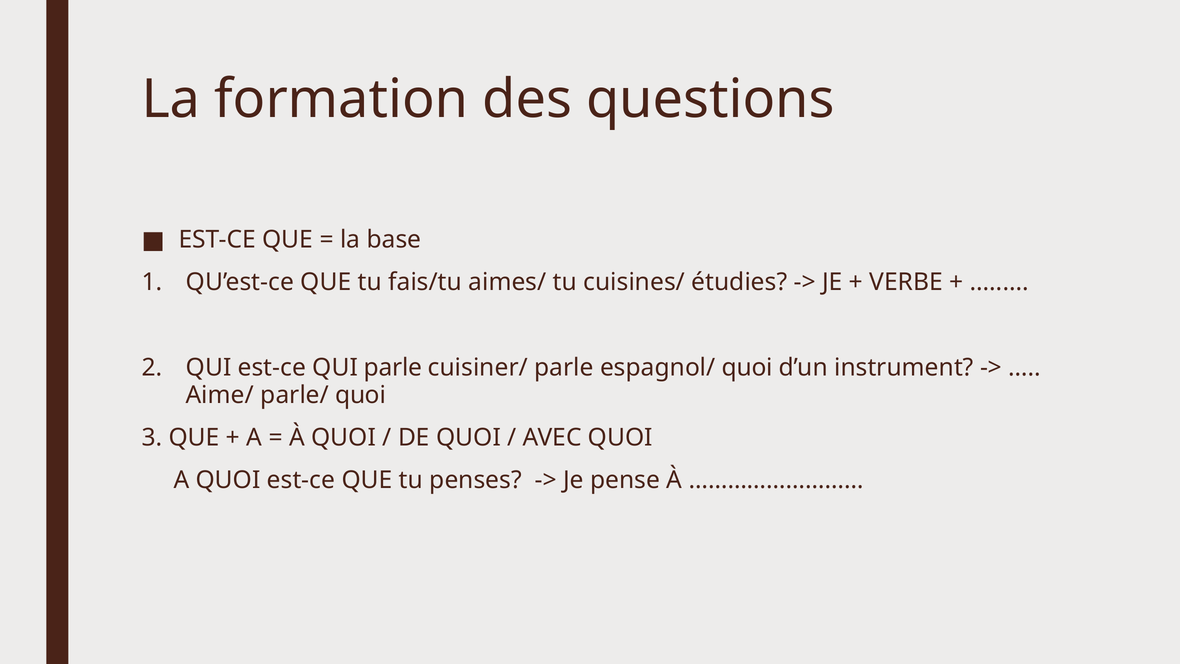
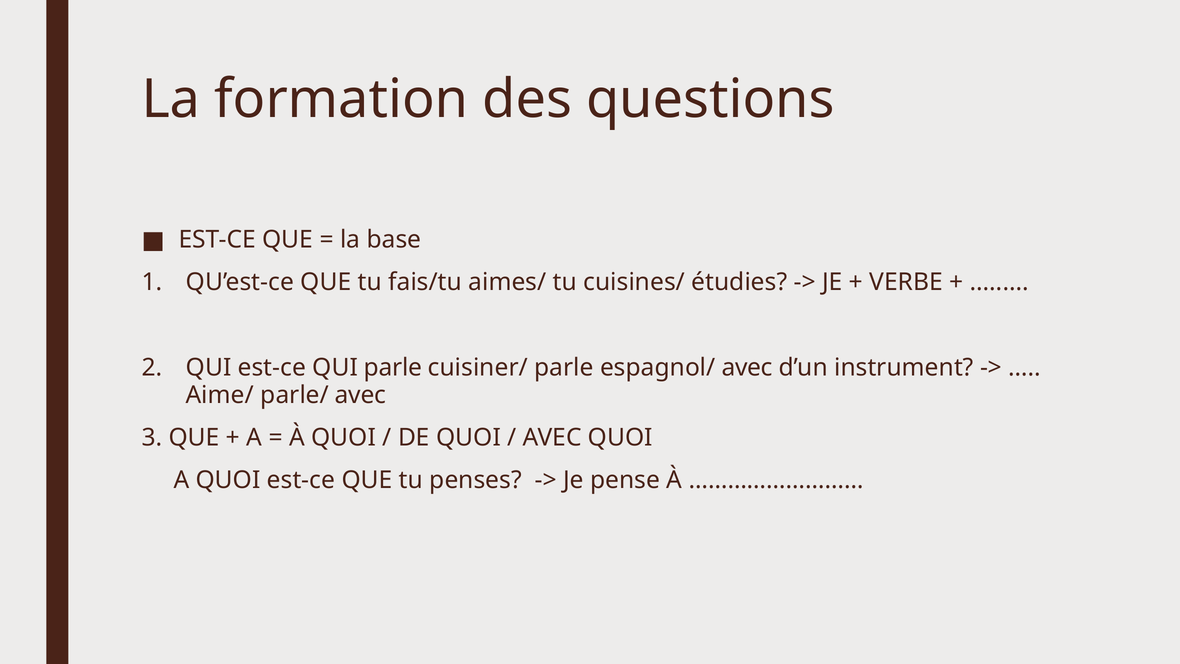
espagnol/ quoi: quoi -> avec
parle/ quoi: quoi -> avec
